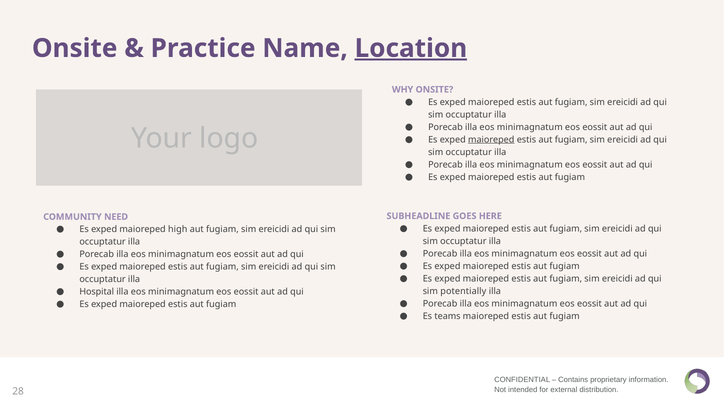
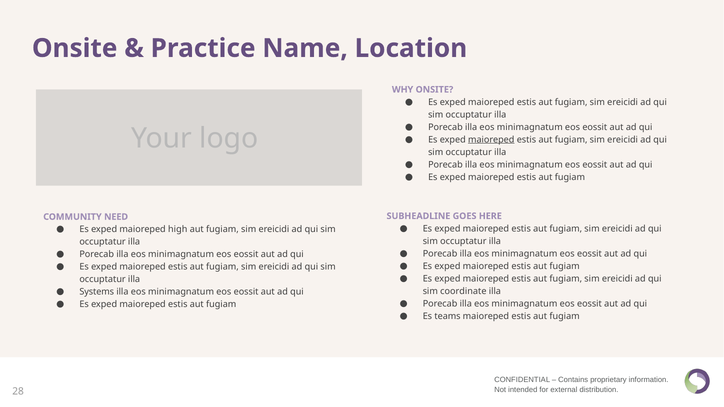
Location underline: present -> none
Hospital: Hospital -> Systems
potentially: potentially -> coordinate
